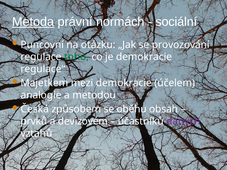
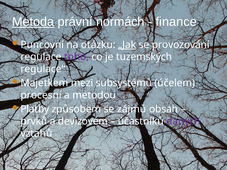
sociální: sociální -> finance
„Jak underline: none -> present
toho colour: green -> purple
je demokracie: demokracie -> tuzemských
mezi demokracie: demokracie -> subsystémů
analogie: analogie -> procesní
Česká: Česká -> Platby
oběhu: oběhu -> zájmů
